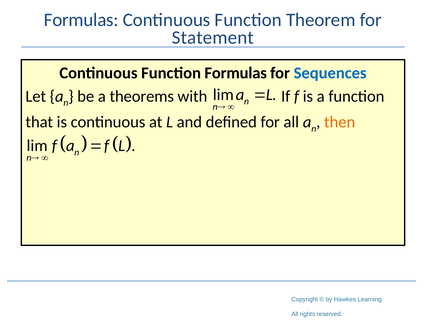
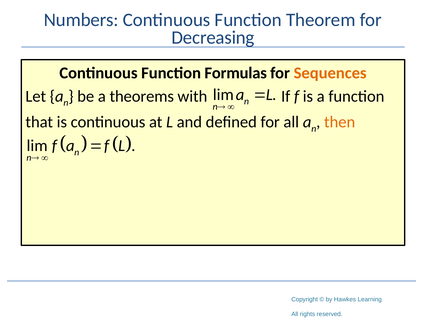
Formulas at (81, 20): Formulas -> Numbers
Statement: Statement -> Decreasing
Sequences colour: blue -> orange
